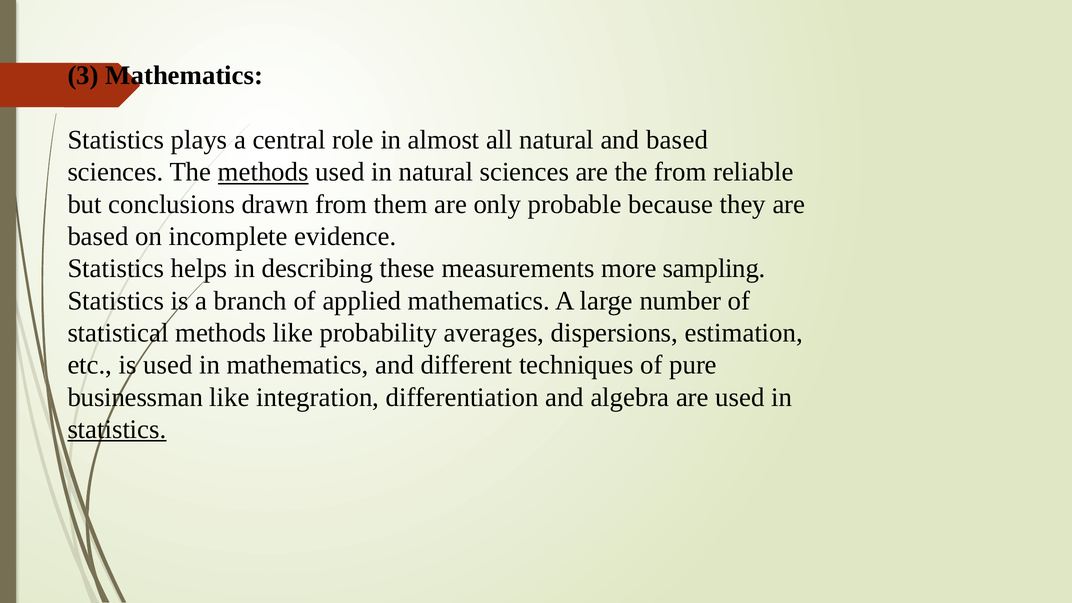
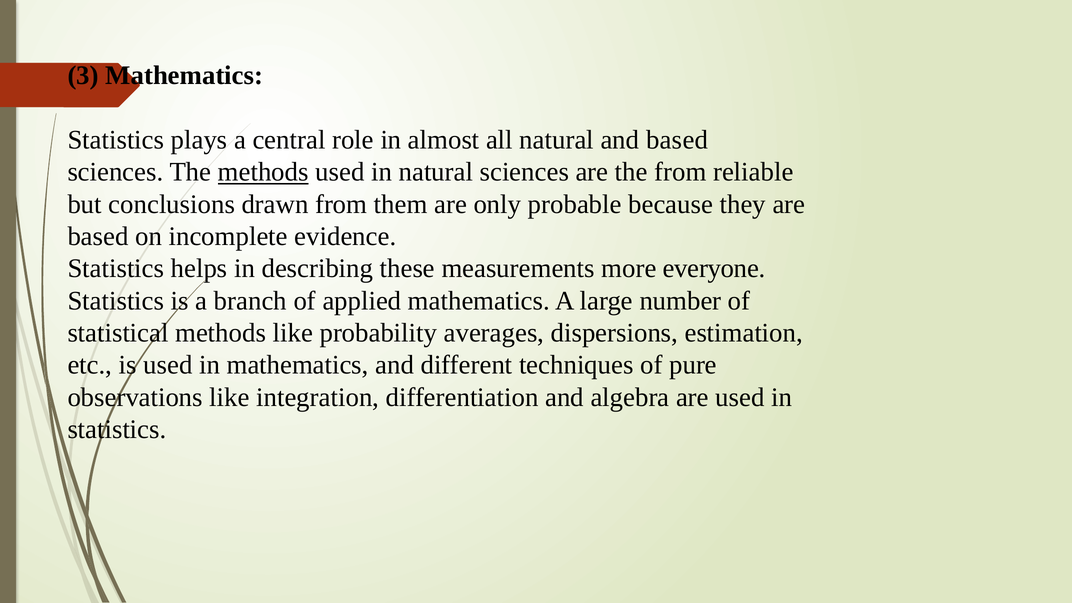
sampling: sampling -> everyone
businessman: businessman -> observations
statistics at (117, 429) underline: present -> none
